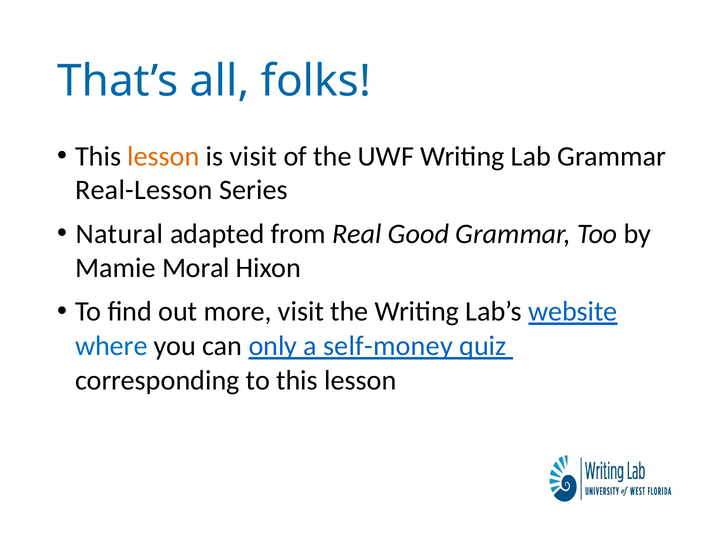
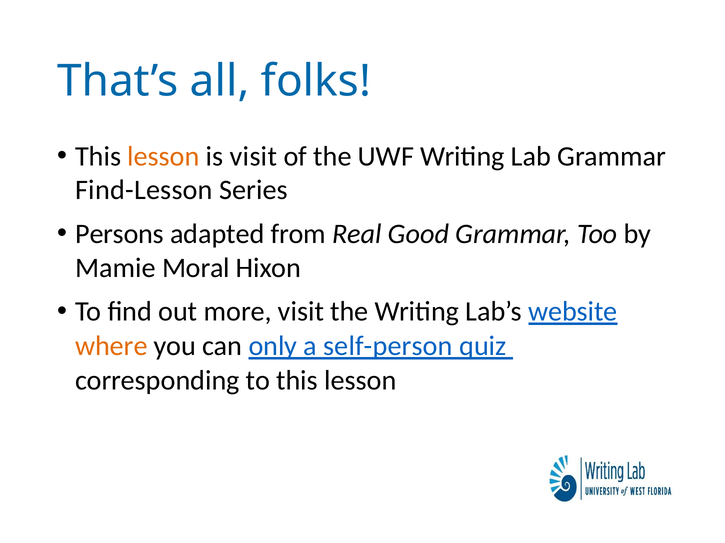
Real-Lesson: Real-Lesson -> Find-Lesson
Natural: Natural -> Persons
where colour: blue -> orange
self-money: self-money -> self-person
